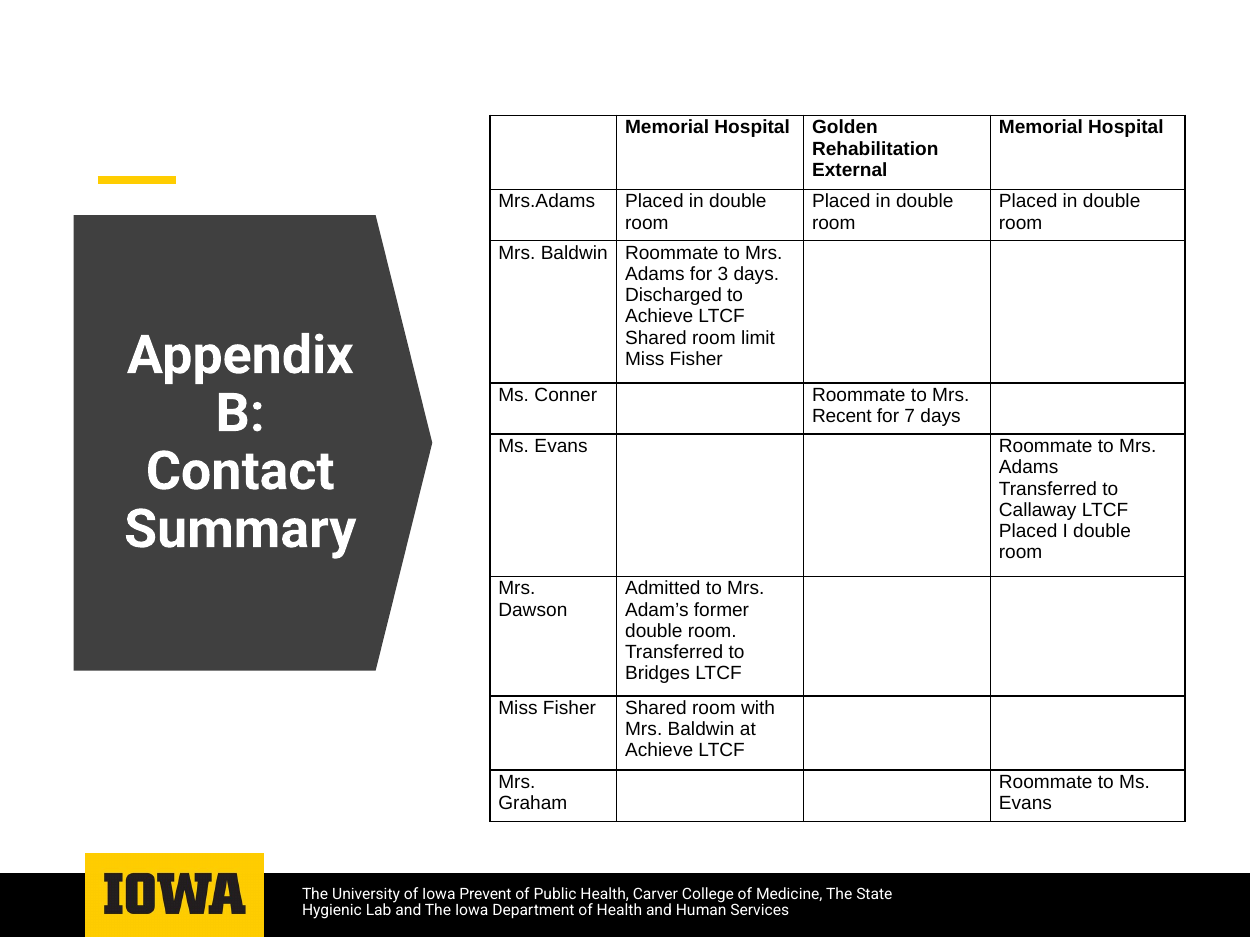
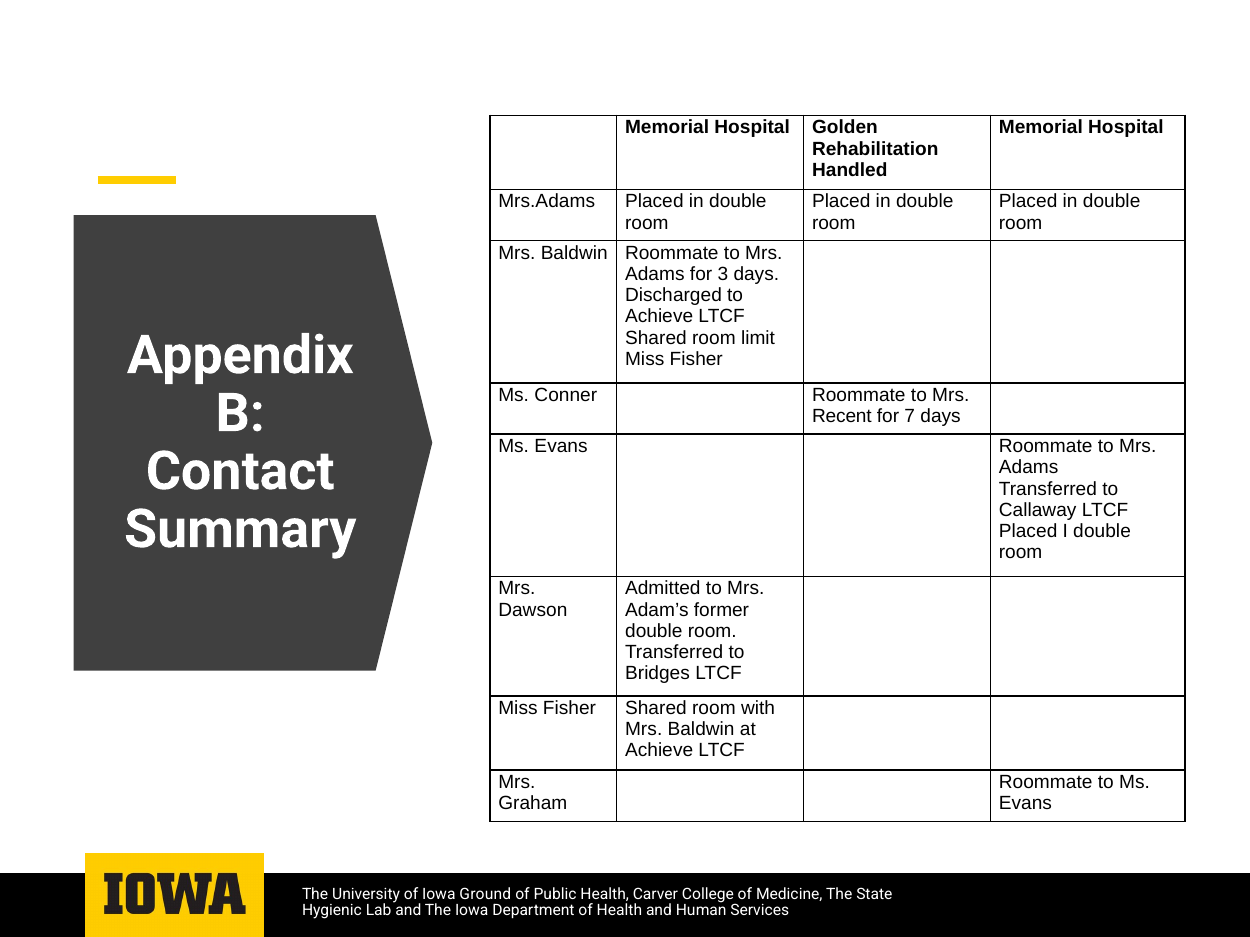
External: External -> Handled
Prevent: Prevent -> Ground
